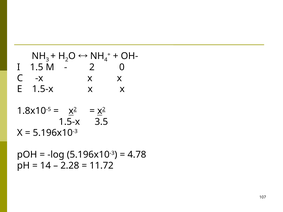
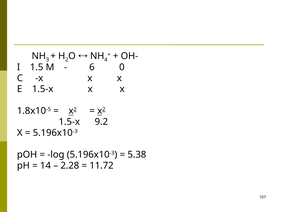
2 at (92, 67): 2 -> 6
3.5: 3.5 -> 9.2
4.78: 4.78 -> 5.38
